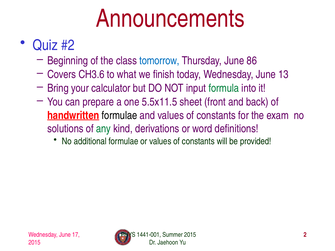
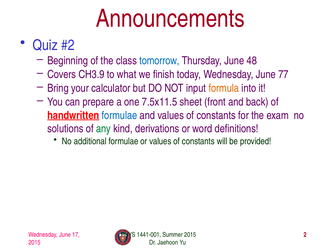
86: 86 -> 48
CH3.6: CH3.6 -> CH3.9
13: 13 -> 77
formula colour: green -> orange
5.5x11.5: 5.5x11.5 -> 7.5x11.5
formulae at (119, 115) colour: black -> blue
